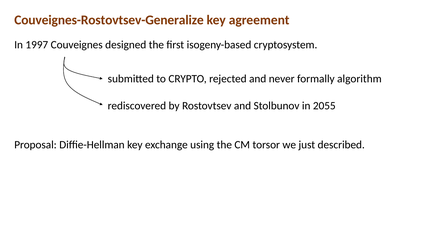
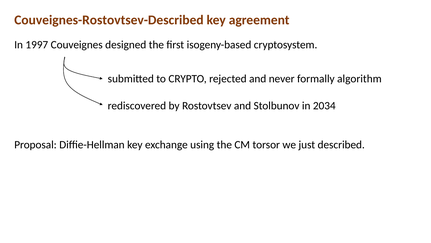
Couveignes-Rostovtsev-Generalize: Couveignes-Rostovtsev-Generalize -> Couveignes-Rostovtsev-Described
2055: 2055 -> 2034
